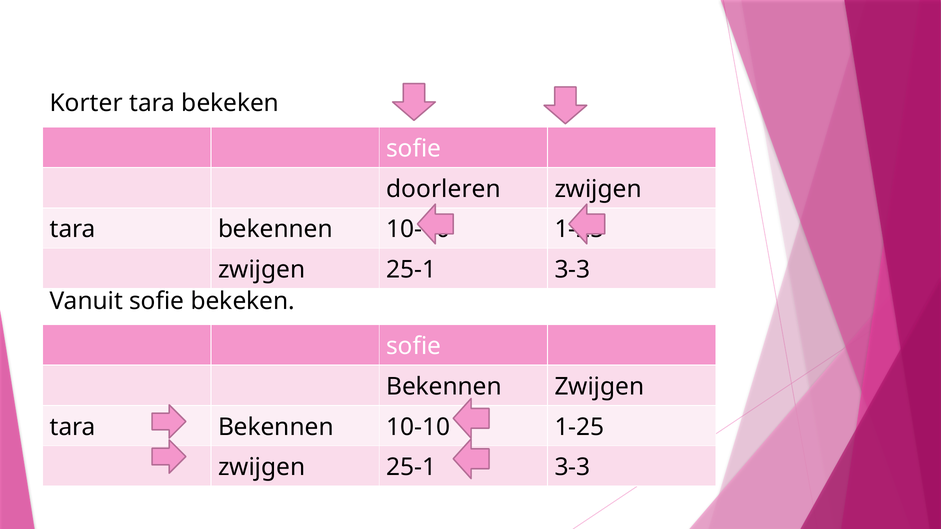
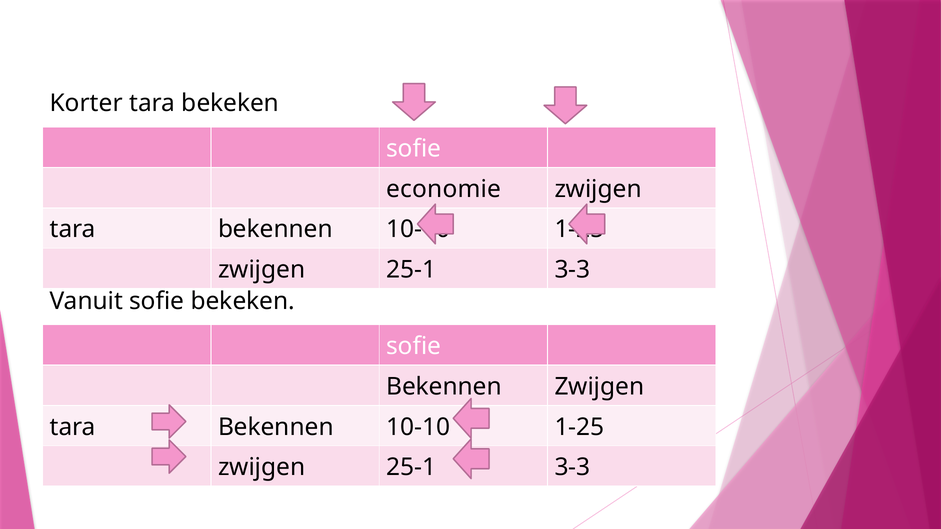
doorleren: doorleren -> economie
